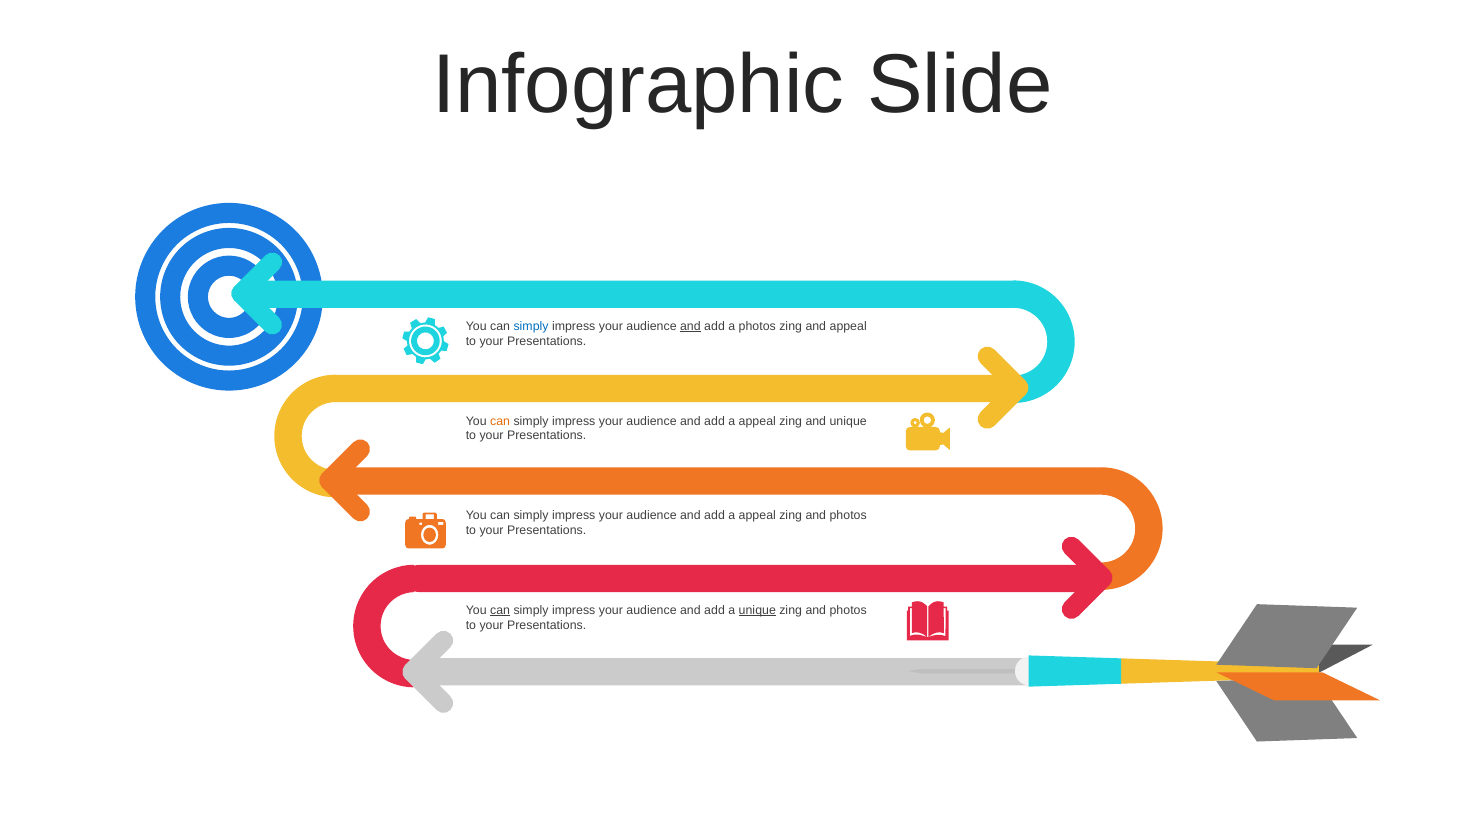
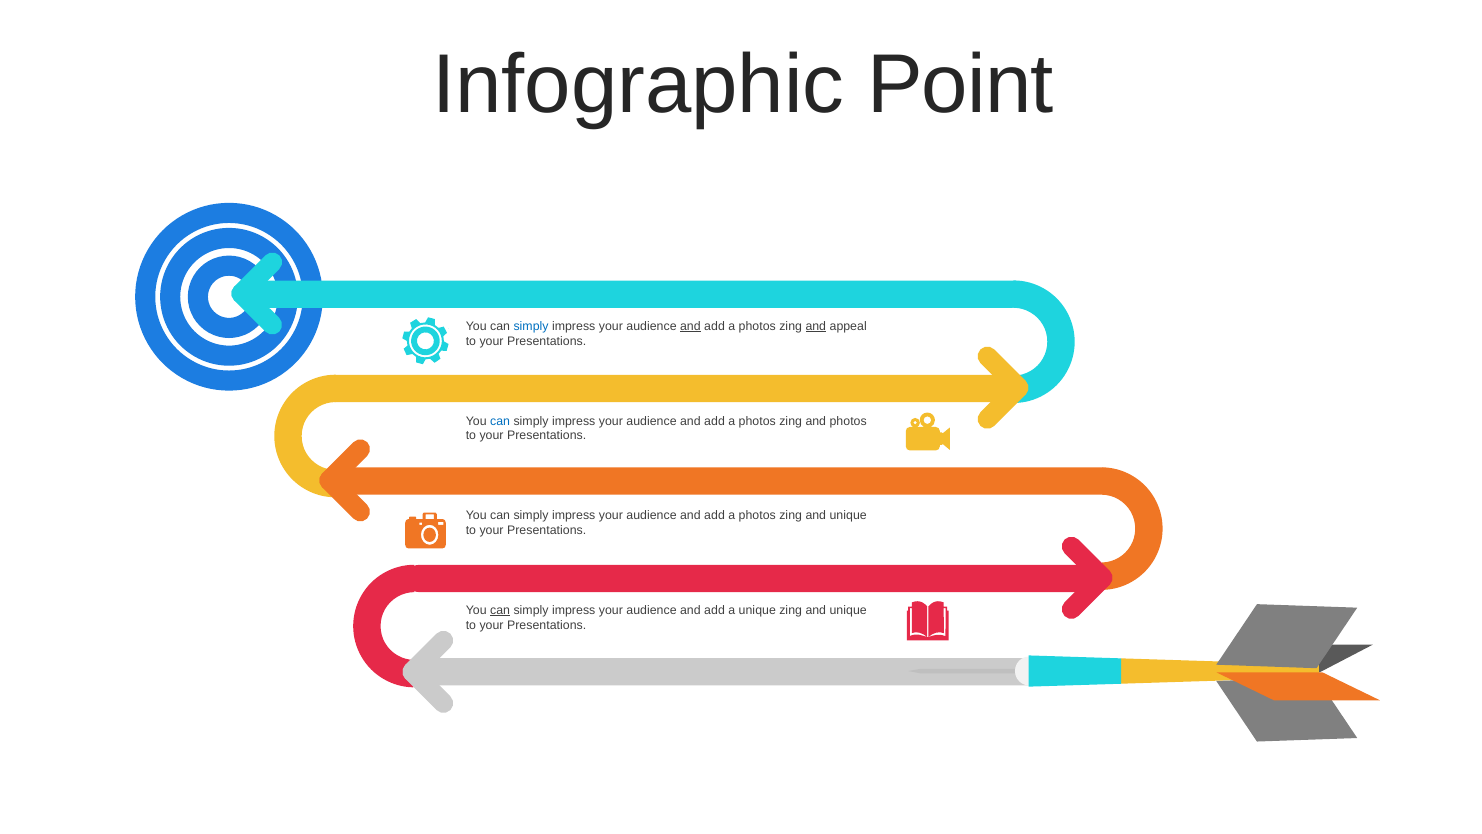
Slide: Slide -> Point
and at (816, 326) underline: none -> present
can at (500, 421) colour: orange -> blue
appeal at (757, 421): appeal -> photos
and unique: unique -> photos
appeal at (757, 515): appeal -> photos
photos at (848, 515): photos -> unique
unique at (757, 610) underline: present -> none
photos at (848, 610): photos -> unique
